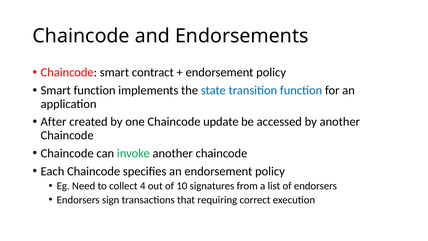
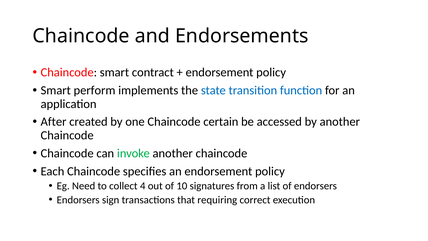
Smart function: function -> perform
update: update -> certain
